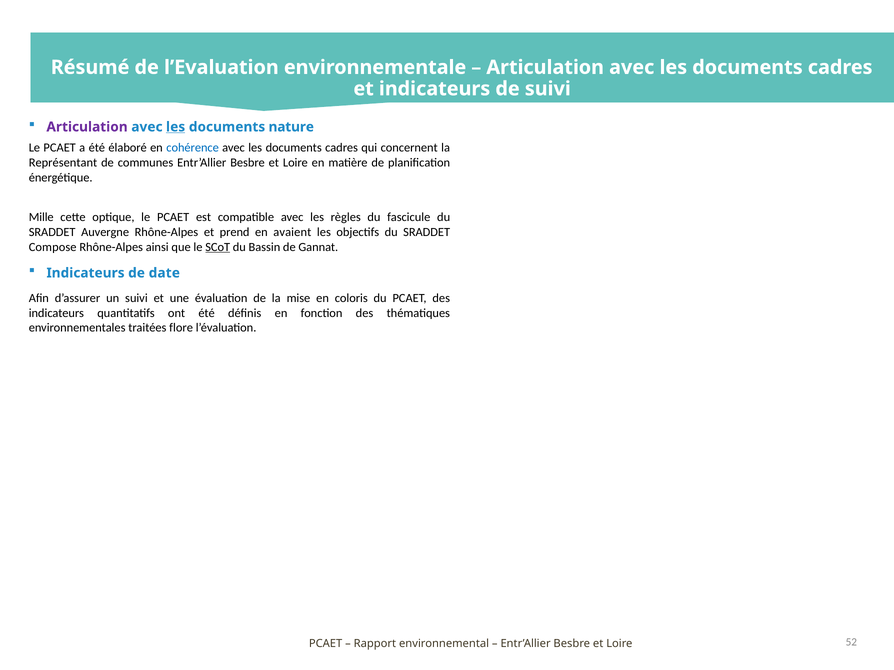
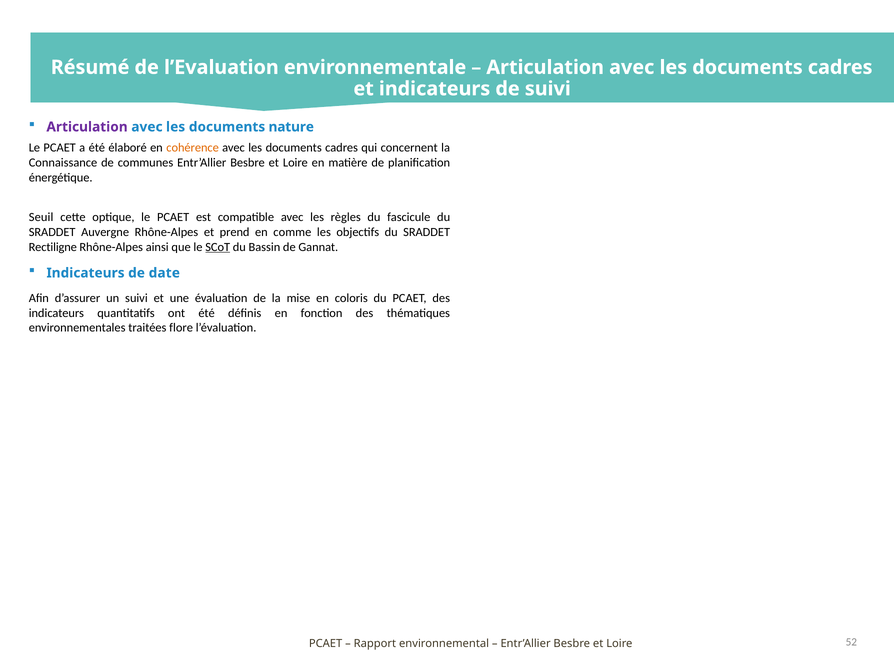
les at (176, 127) underline: present -> none
cohérence colour: blue -> orange
Représentant: Représentant -> Connaissance
Mille: Mille -> Seuil
avaient: avaient -> comme
Compose: Compose -> Rectiligne
